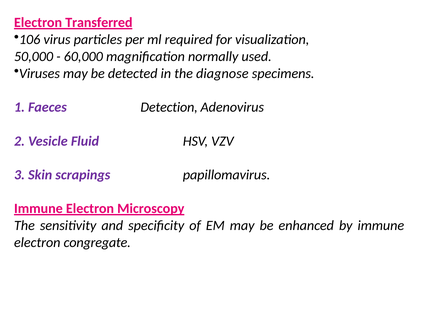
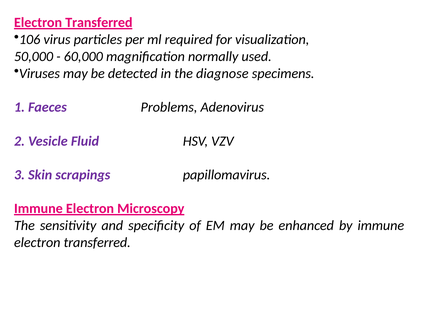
Detection: Detection -> Problems
congregate at (97, 242): congregate -> transferred
